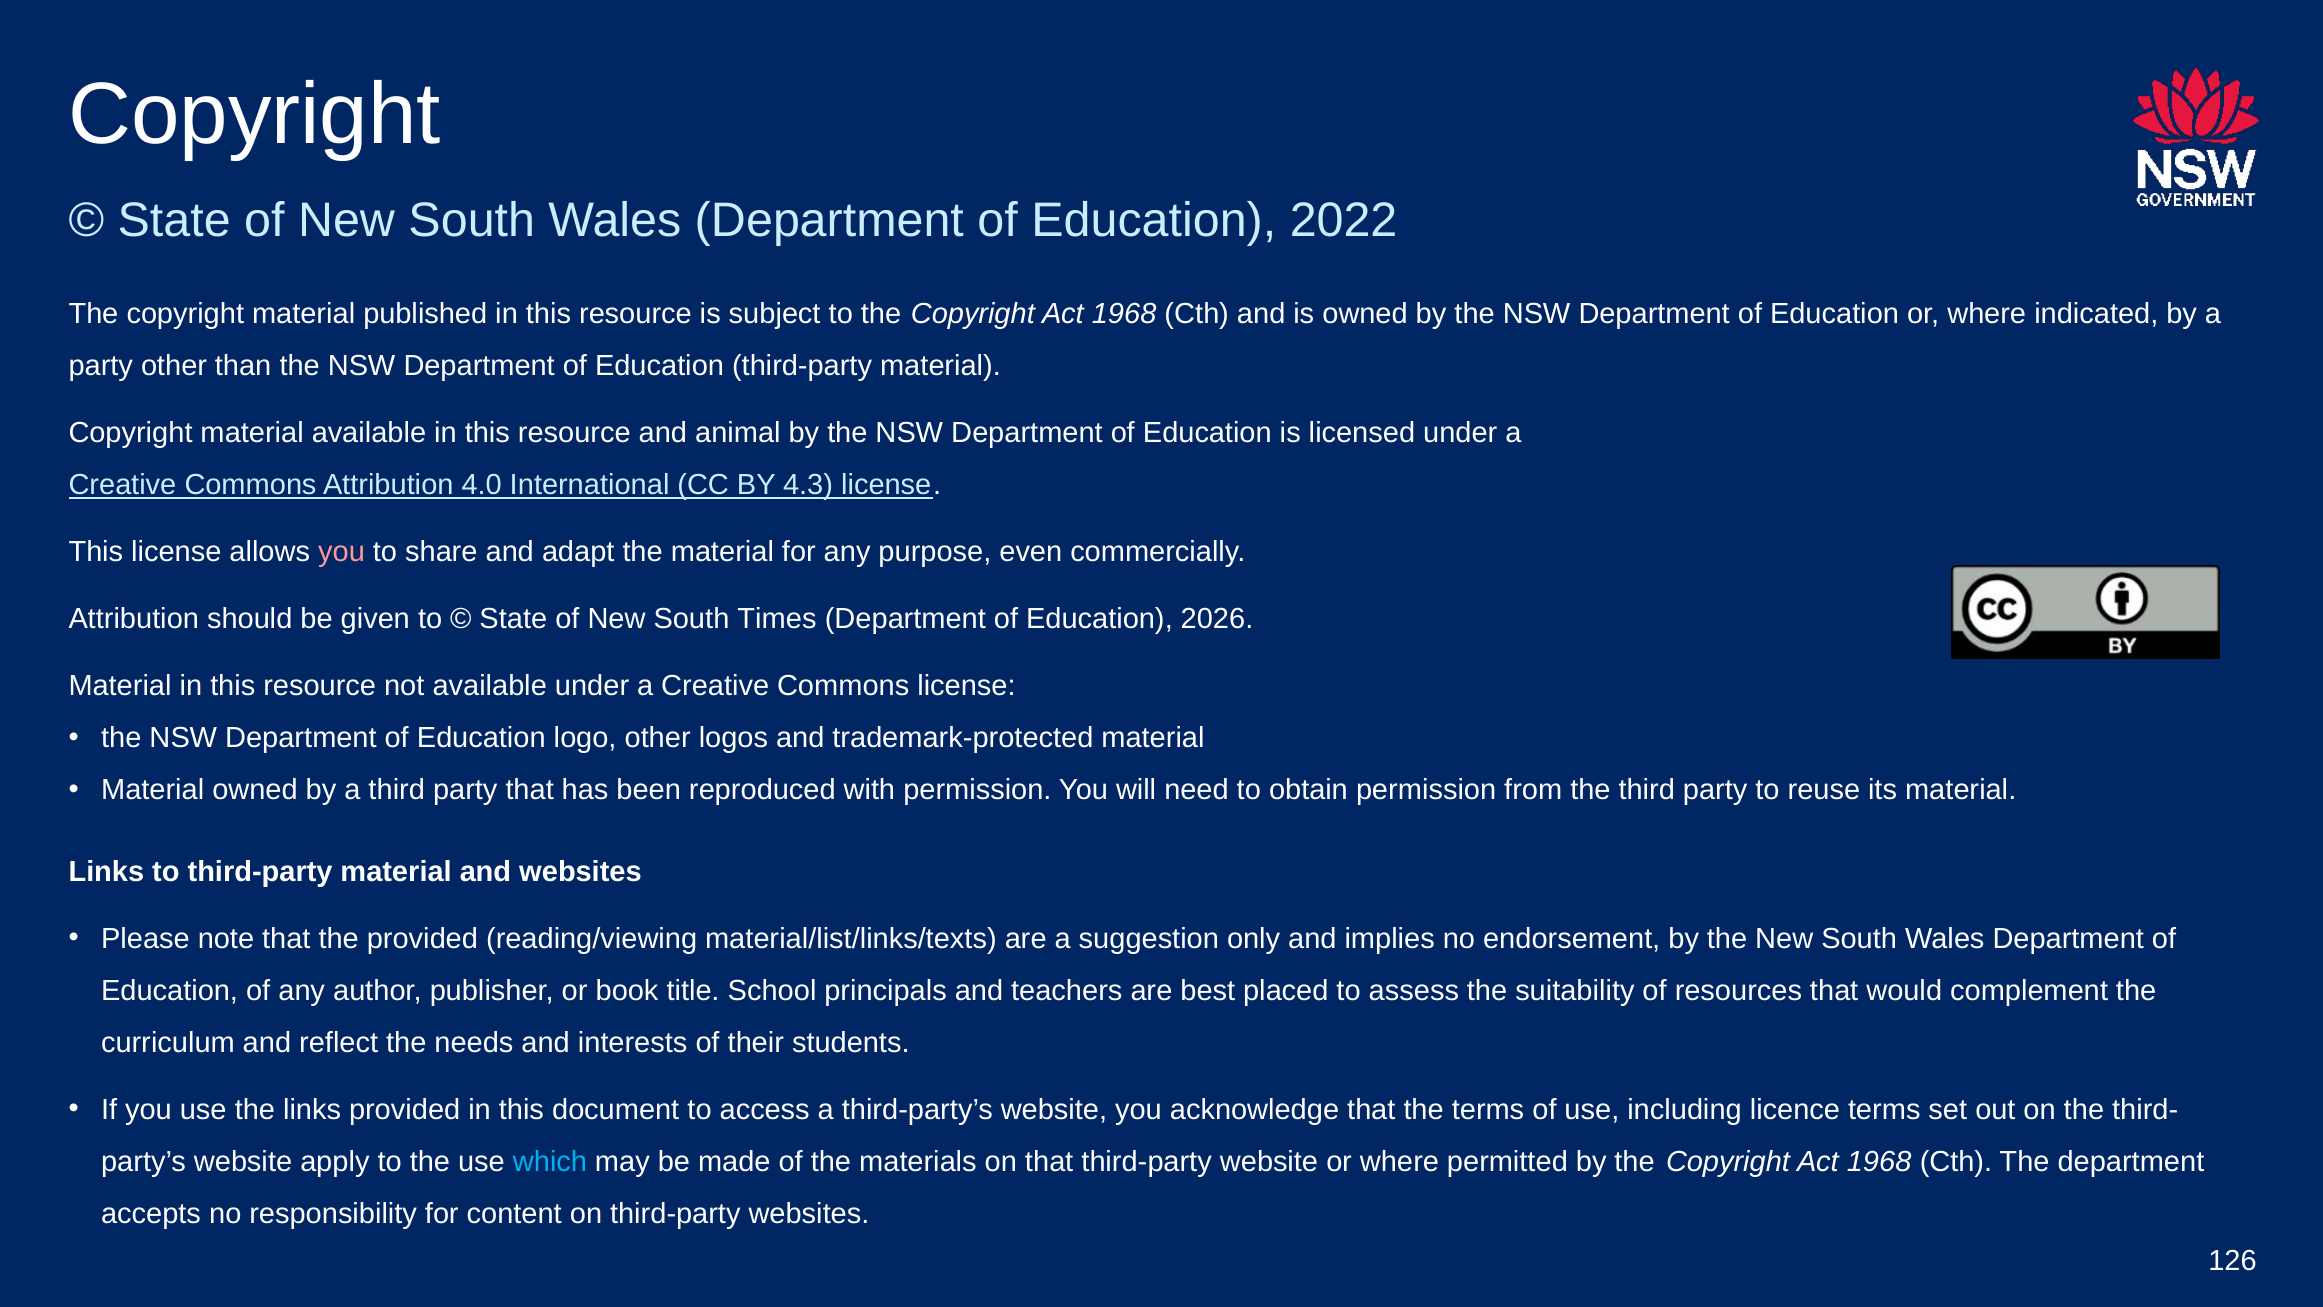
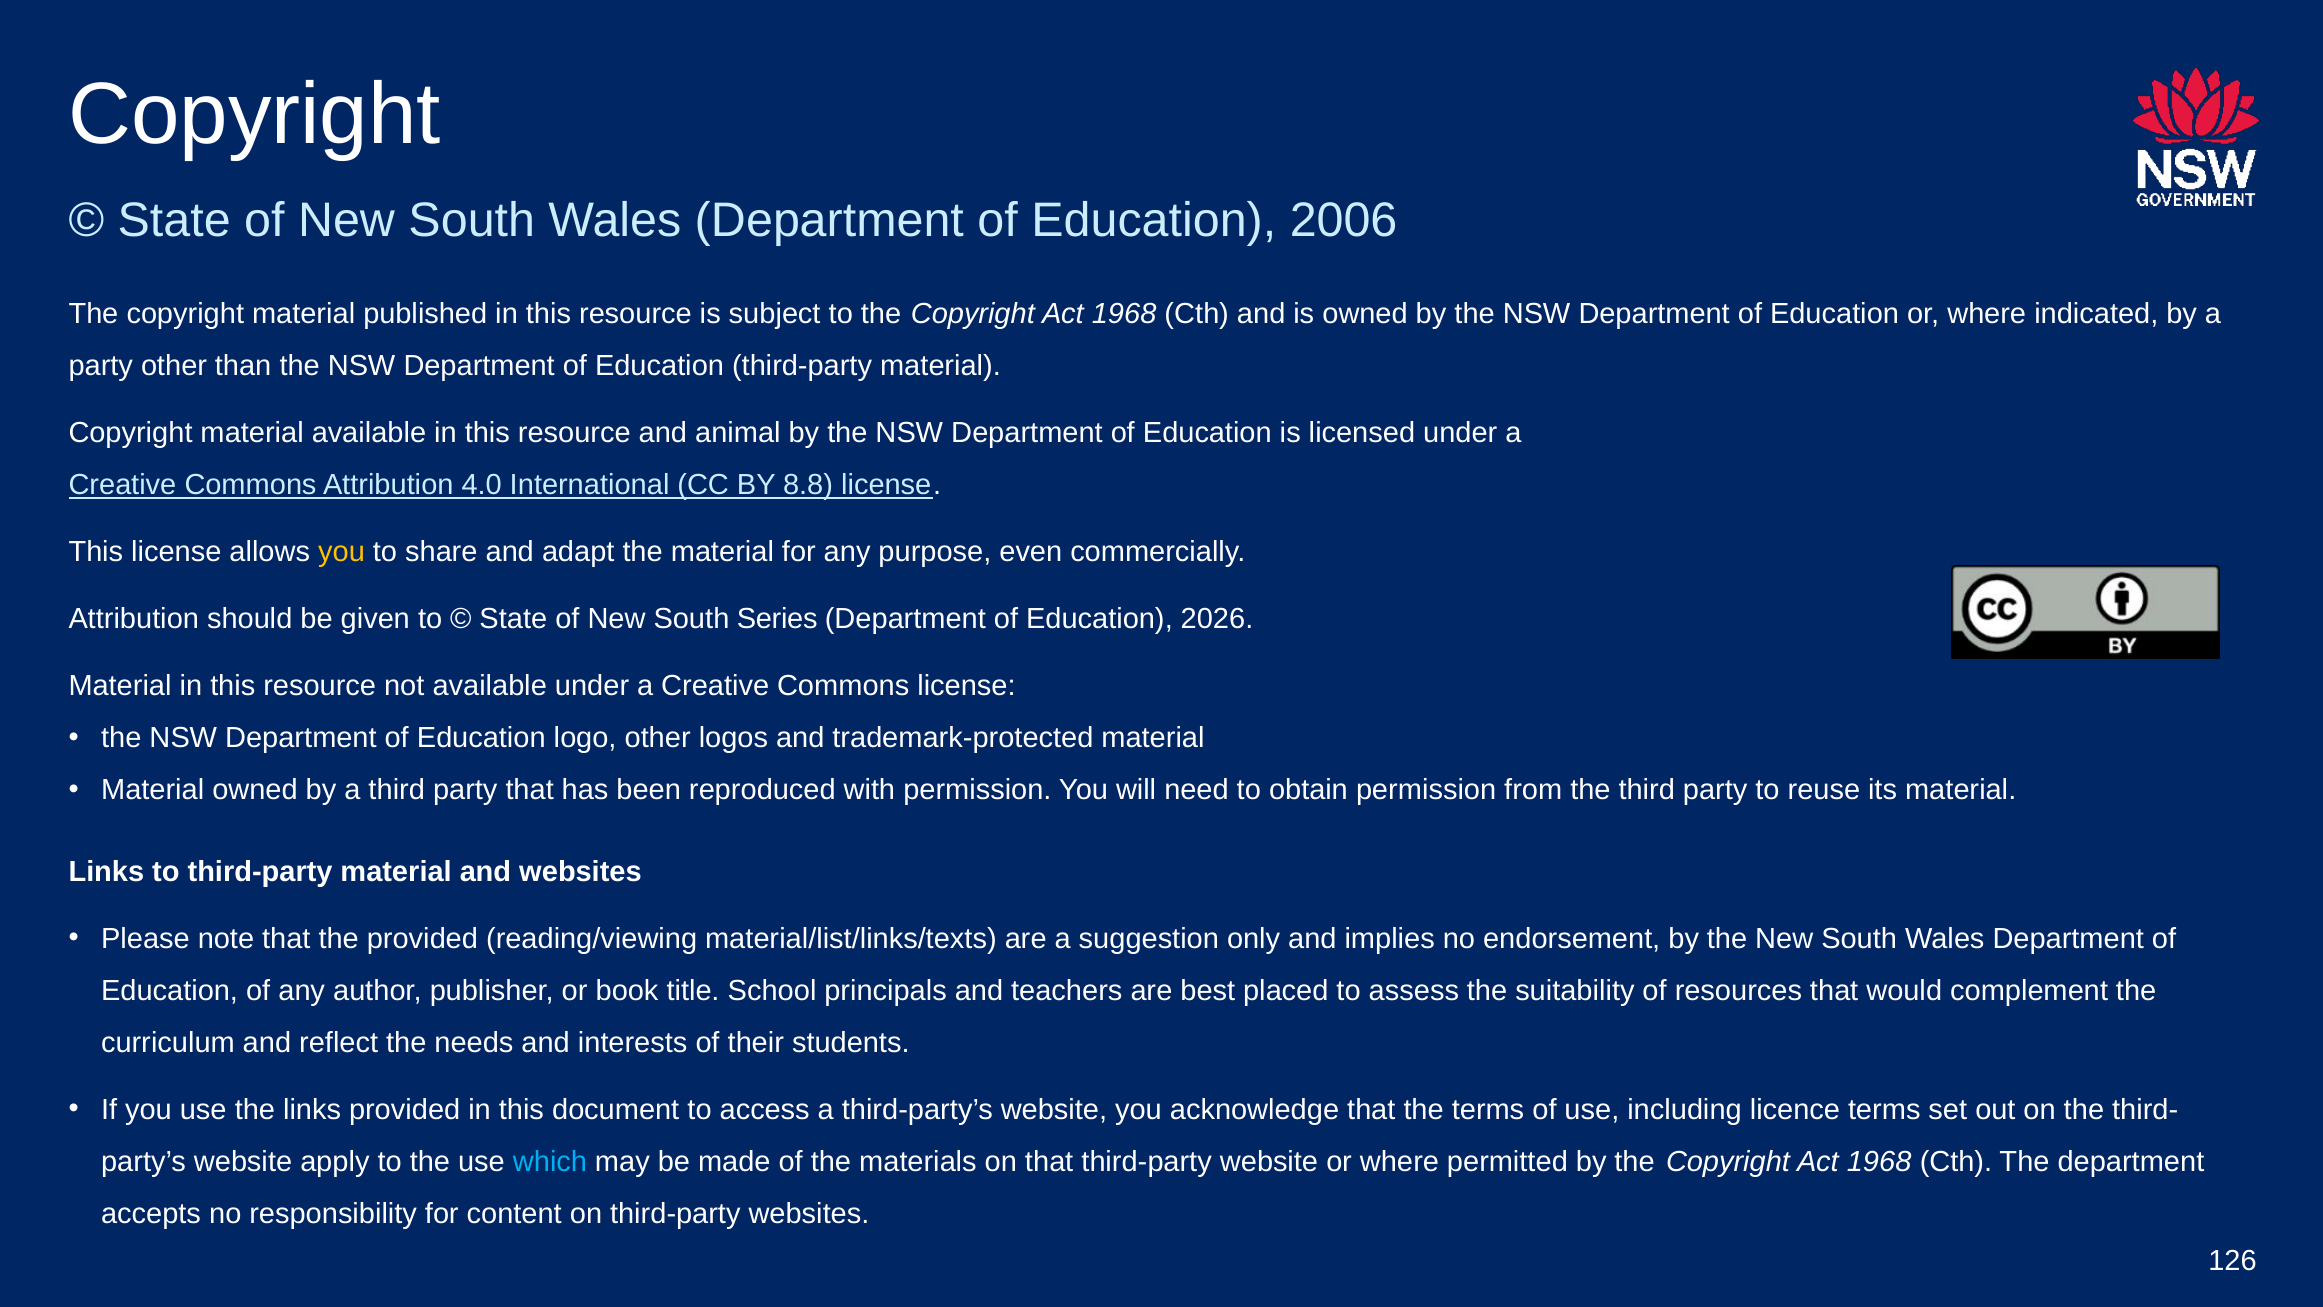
2022: 2022 -> 2006
4.3: 4.3 -> 8.8
you at (342, 552) colour: pink -> yellow
Times: Times -> Series
